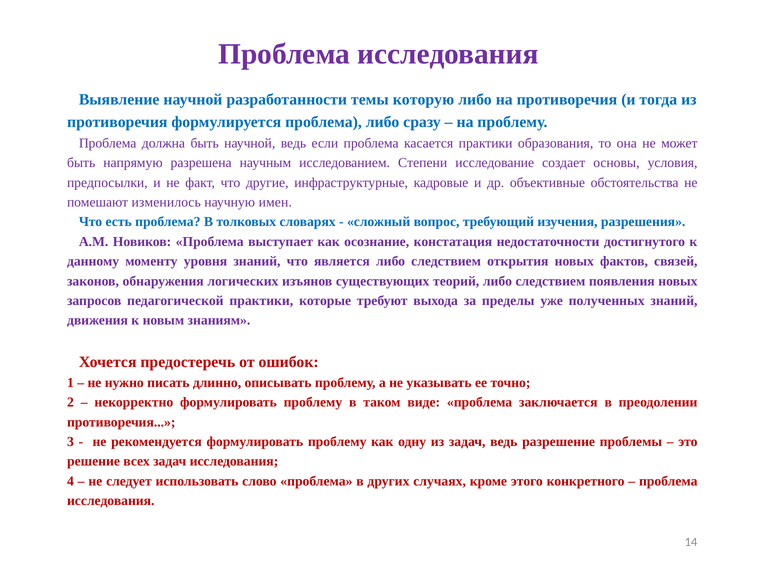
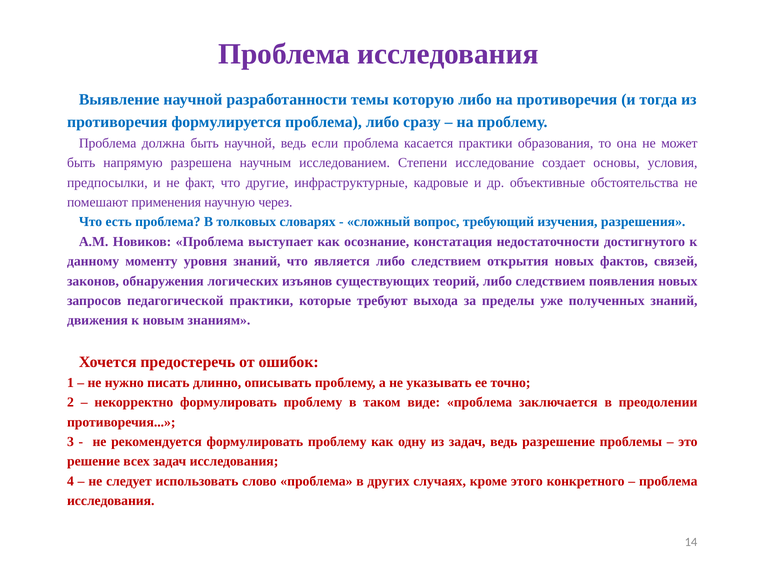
изменилось: изменилось -> применения
имен: имен -> через
